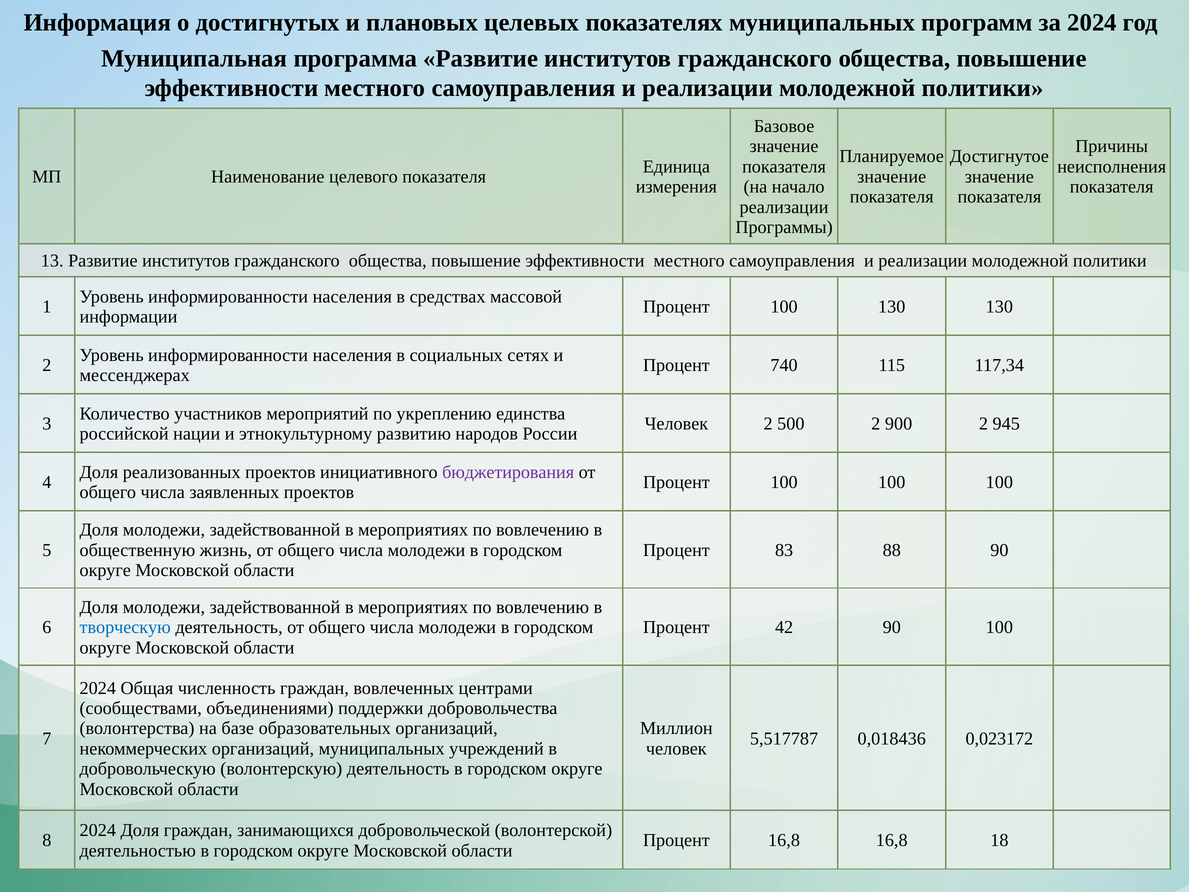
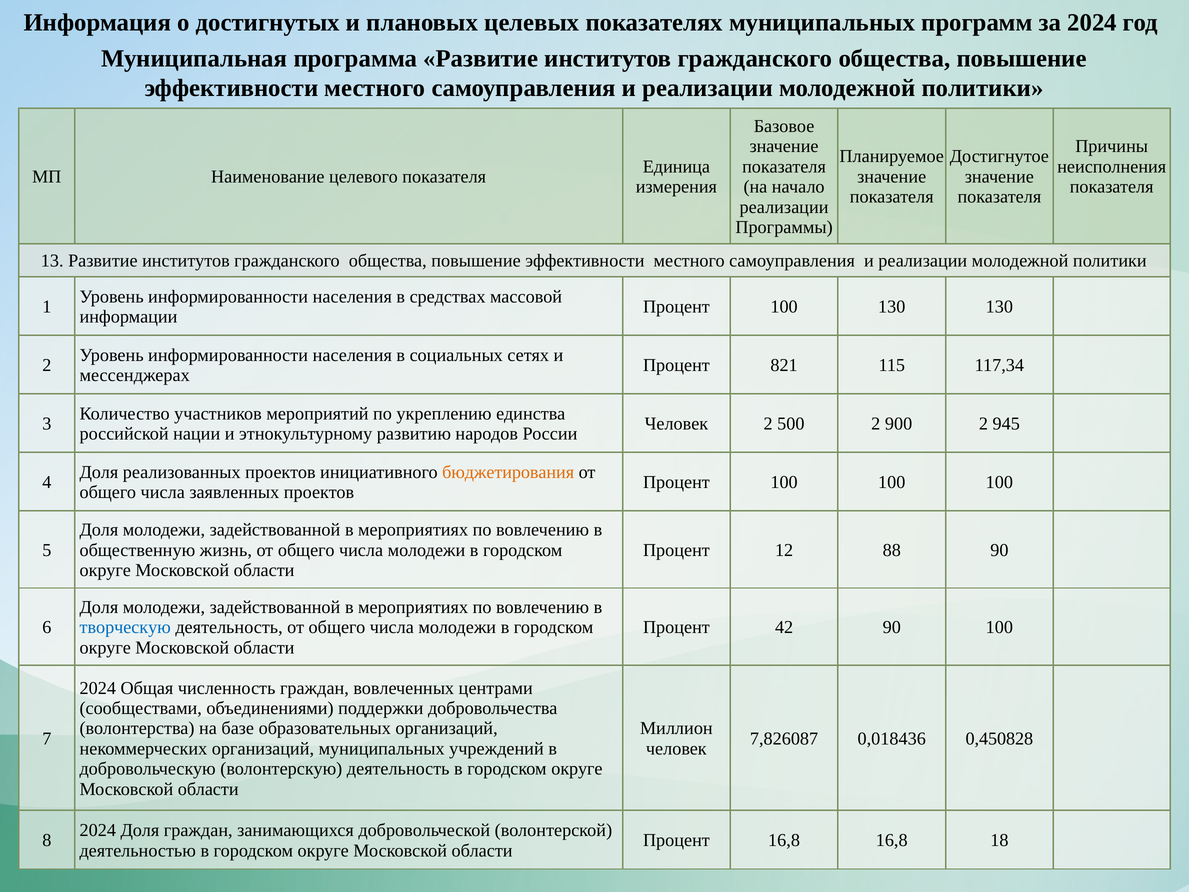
740: 740 -> 821
бюджетирования colour: purple -> orange
83: 83 -> 12
5,517787: 5,517787 -> 7,826087
0,023172: 0,023172 -> 0,450828
